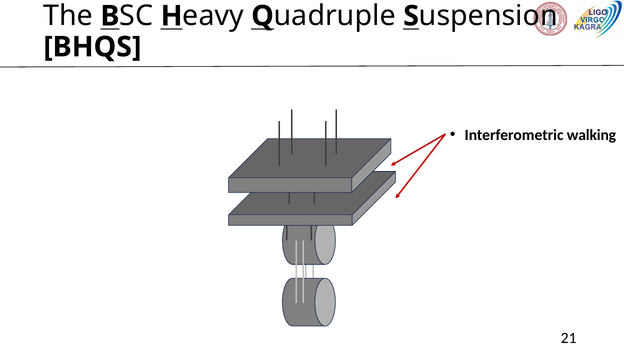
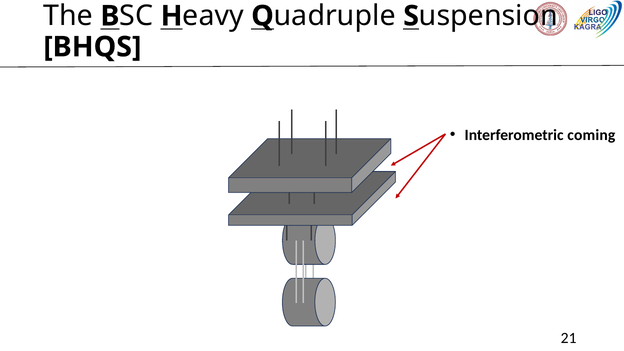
walking: walking -> coming
